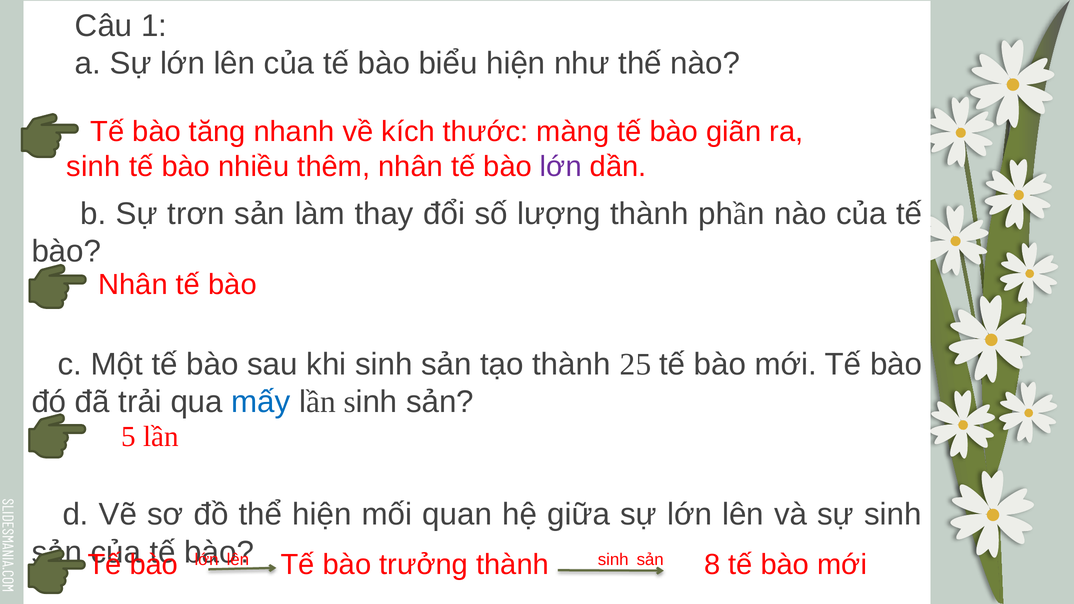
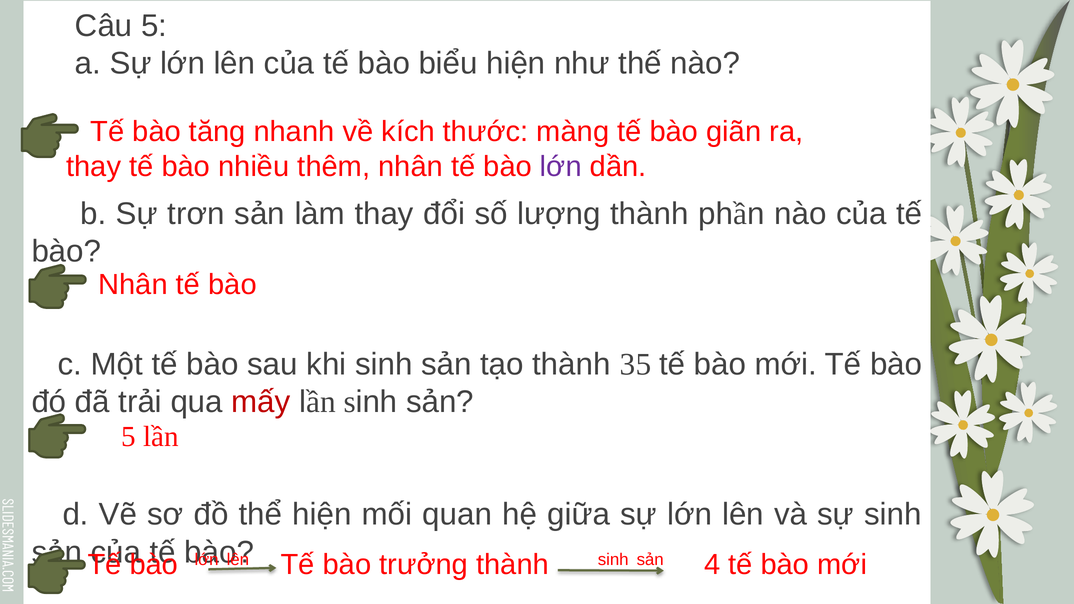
Câu 1: 1 -> 5
sinh at (94, 167): sinh -> thay
25: 25 -> 35
mấy colour: blue -> red
8: 8 -> 4
